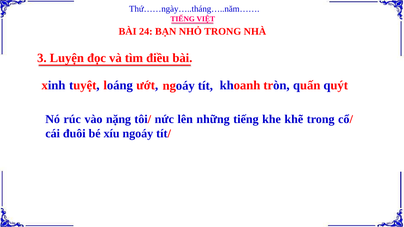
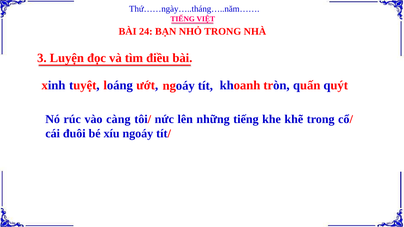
nặng: nặng -> càng
